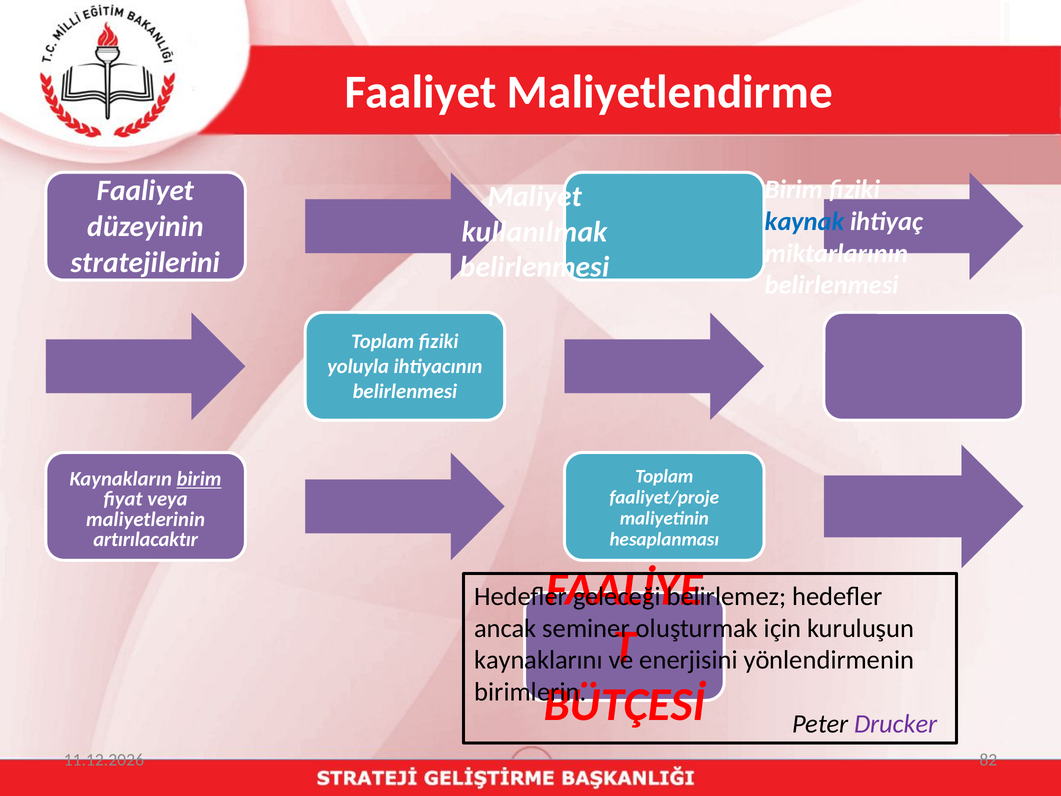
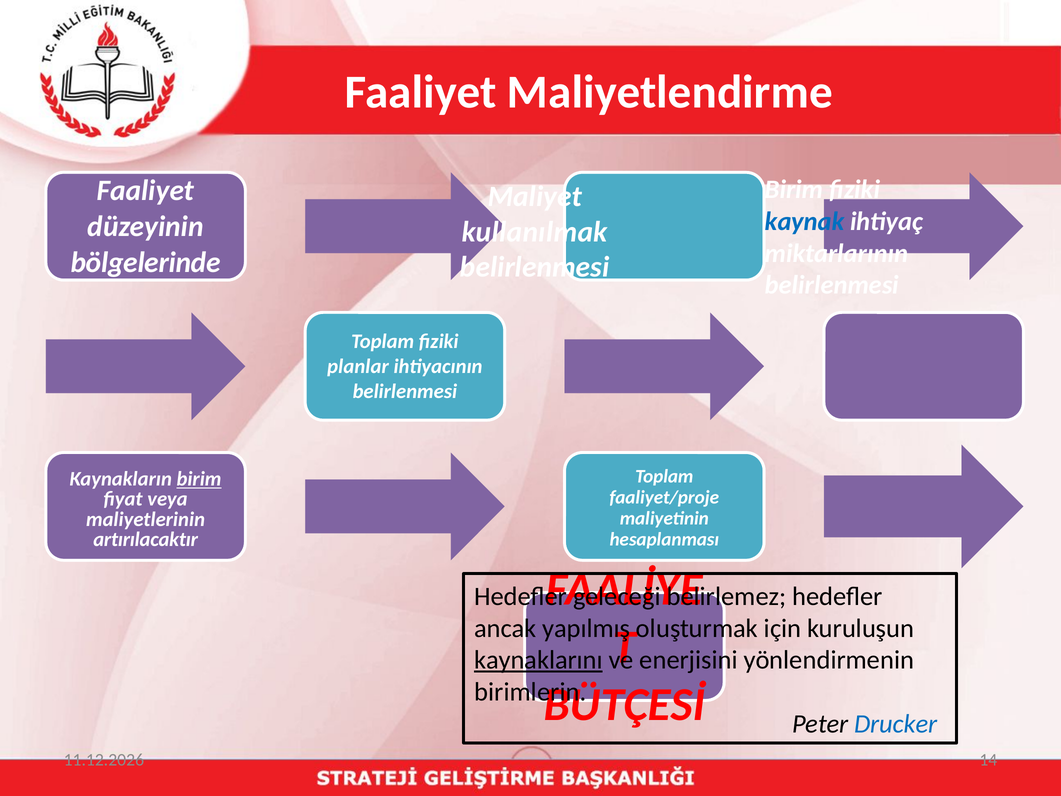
stratejilerini: stratejilerini -> bölgelerinde
yoluyla: yoluyla -> planlar
seminer: seminer -> yapılmış
kaynaklarını underline: none -> present
Drucker colour: purple -> blue
82: 82 -> 14
